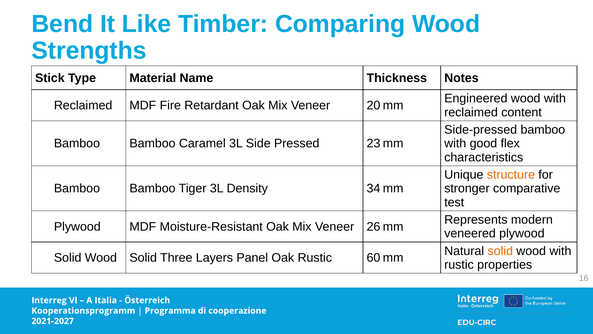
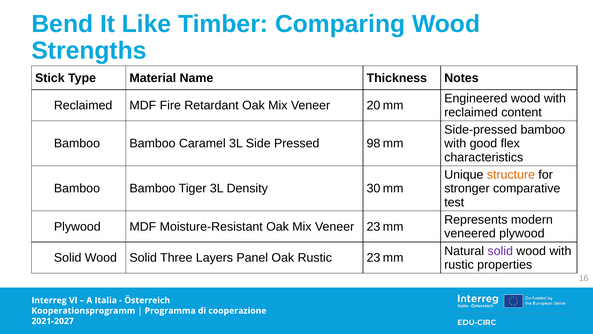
23: 23 -> 98
34: 34 -> 30
Veneer 26: 26 -> 23
solid at (500, 251) colour: orange -> purple
Rustic 60: 60 -> 23
